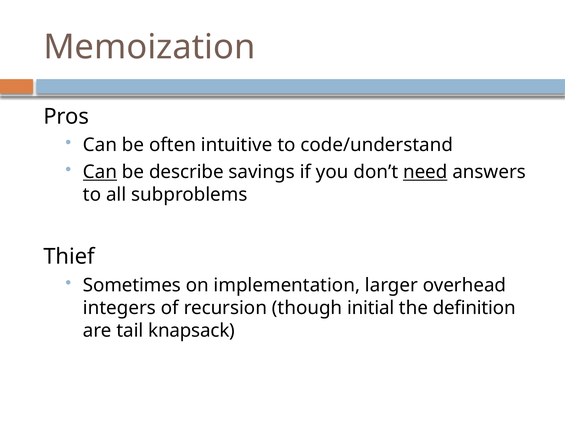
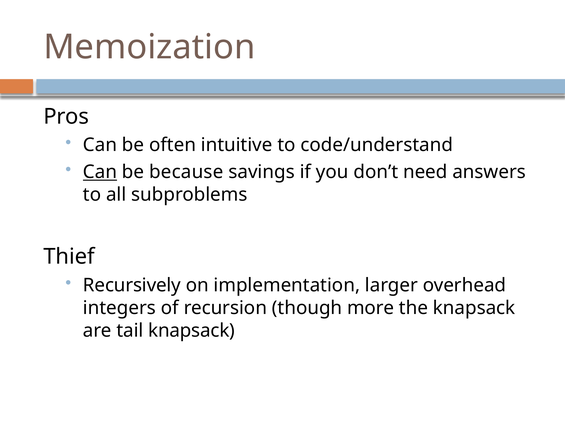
describe: describe -> because
need underline: present -> none
Sometimes: Sometimes -> Recursively
initial: initial -> more
the definition: definition -> knapsack
